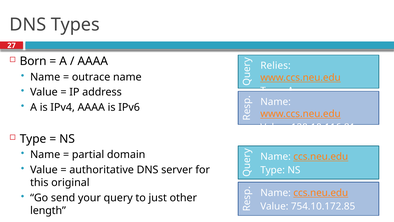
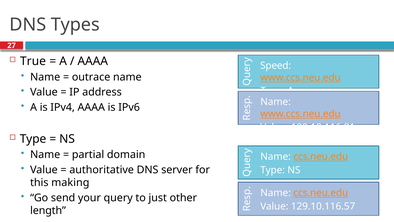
Born: Born -> True
Relies: Relies -> Speed
original: original -> making
754.10.172.85: 754.10.172.85 -> 129.10.116.57
